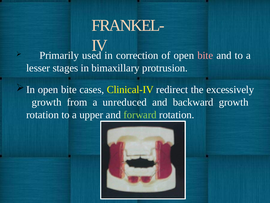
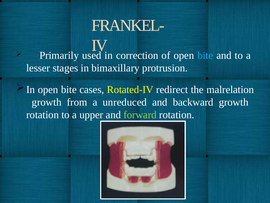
bite at (205, 55) colour: pink -> light blue
Clinical-IV: Clinical-IV -> Rotated-IV
excessively: excessively -> malrelation
